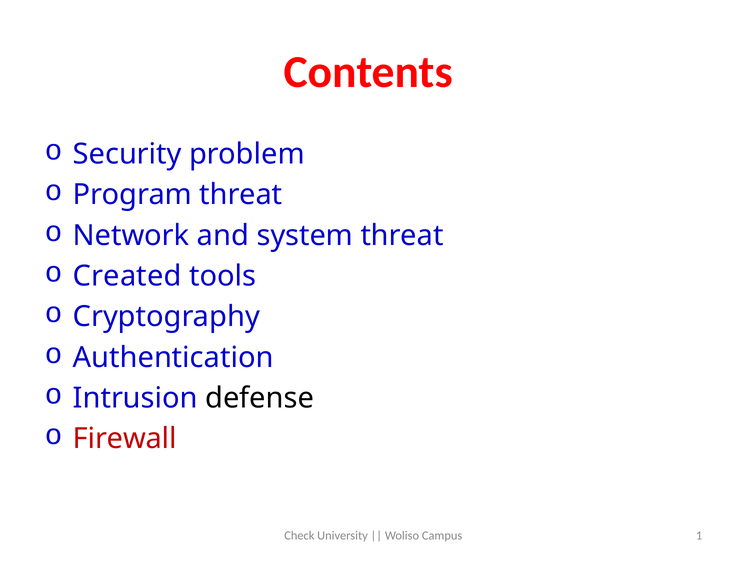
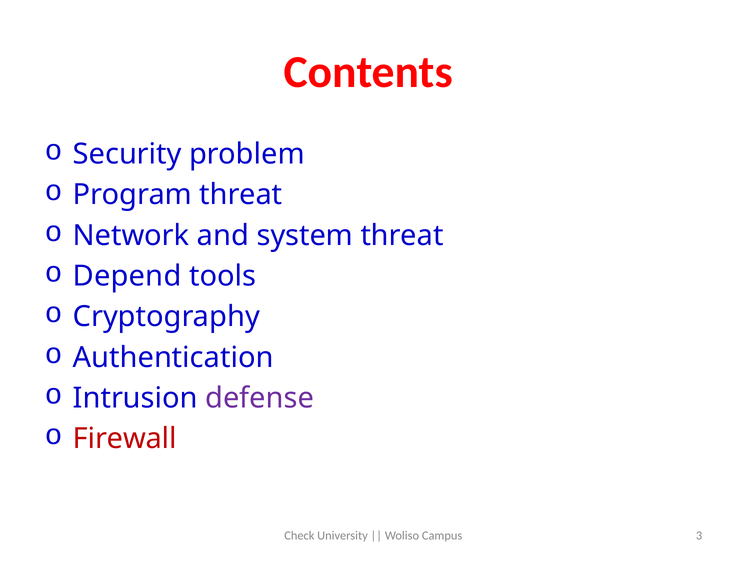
Created: Created -> Depend
defense colour: black -> purple
1: 1 -> 3
